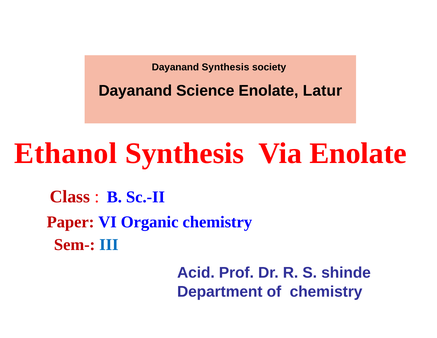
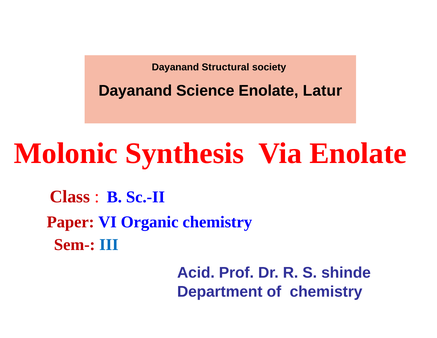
Dayanand Synthesis: Synthesis -> Structural
Ethanol: Ethanol -> Molonic
